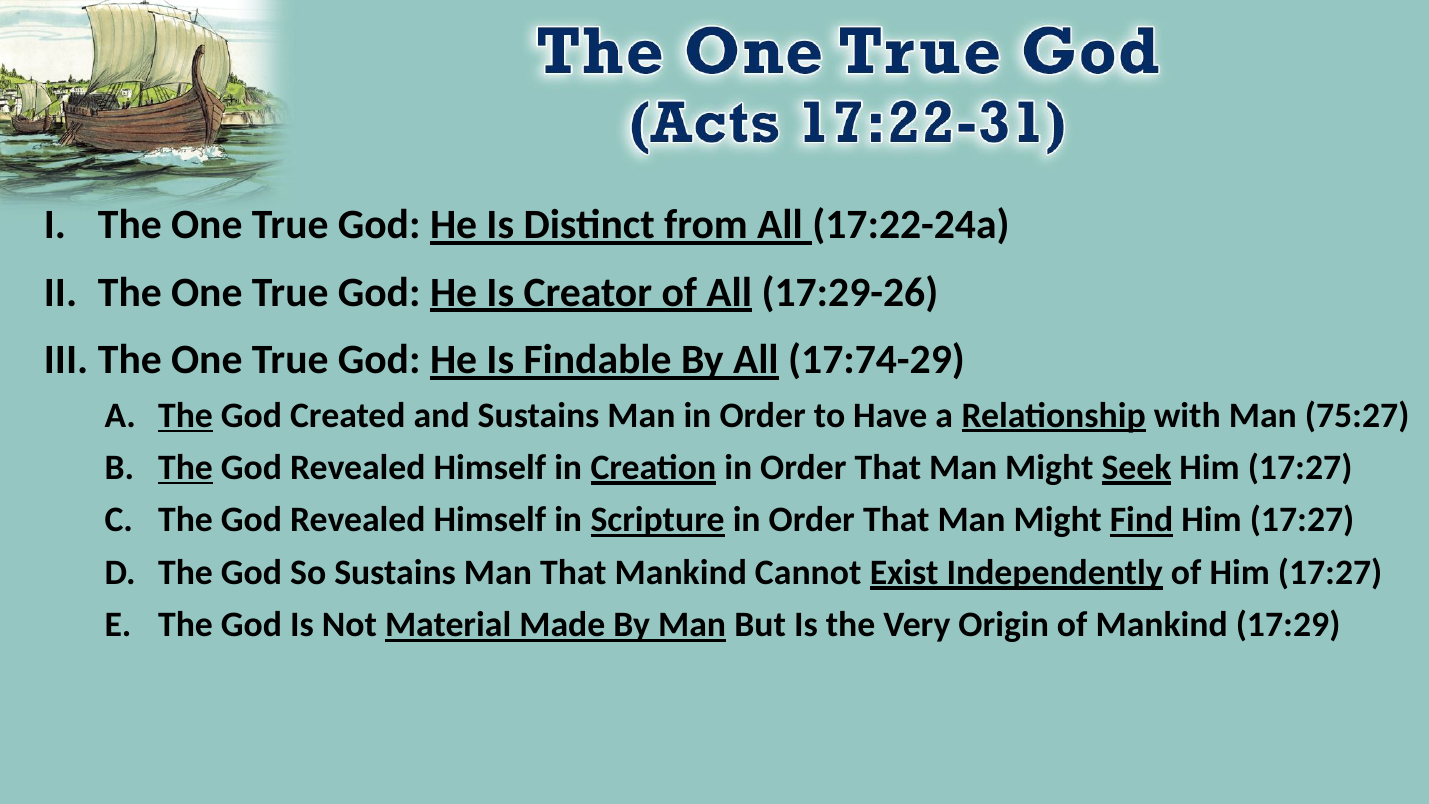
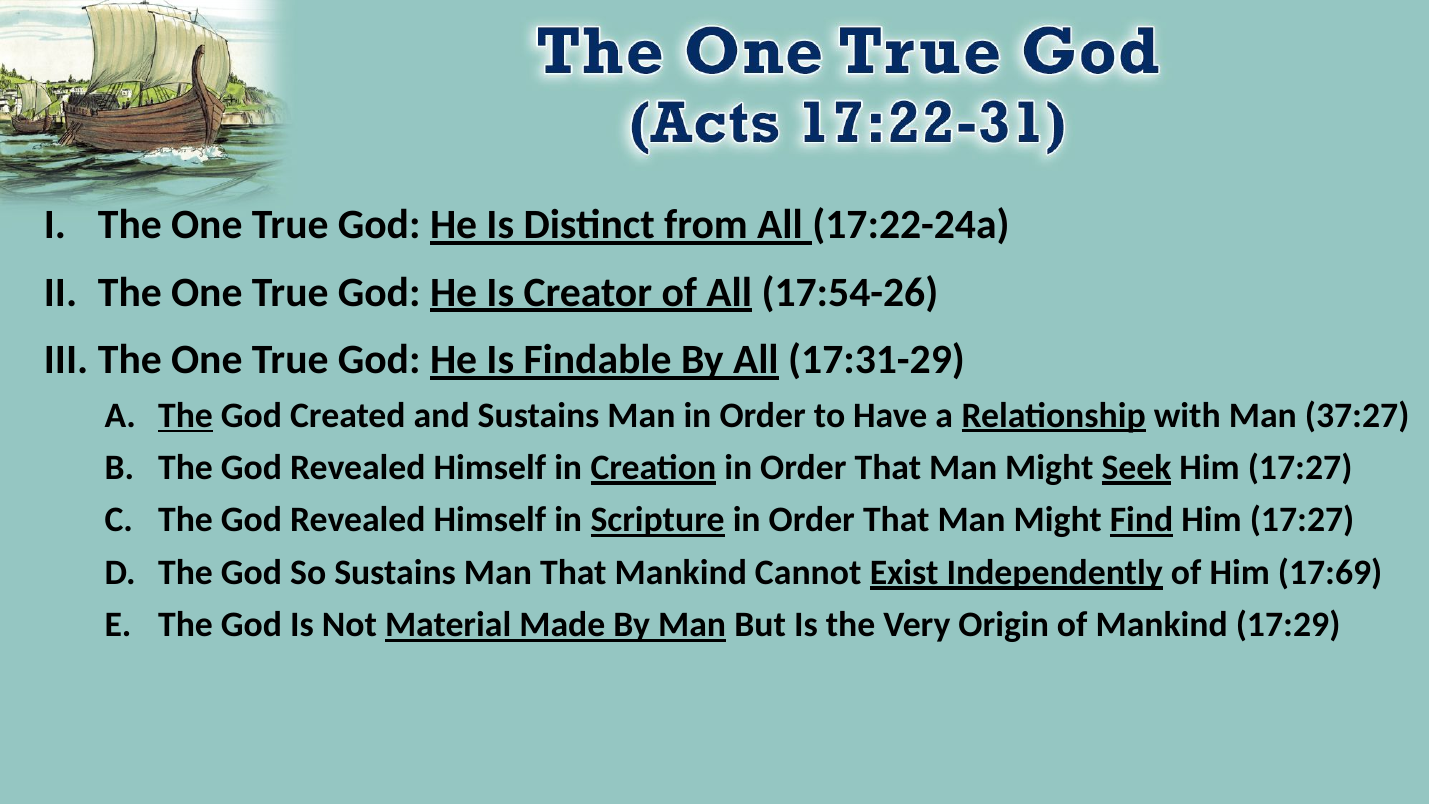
17:29-26: 17:29-26 -> 17:54-26
17:74-29: 17:74-29 -> 17:31-29
75:27: 75:27 -> 37:27
The at (186, 468) underline: present -> none
of Him 17:27: 17:27 -> 17:69
